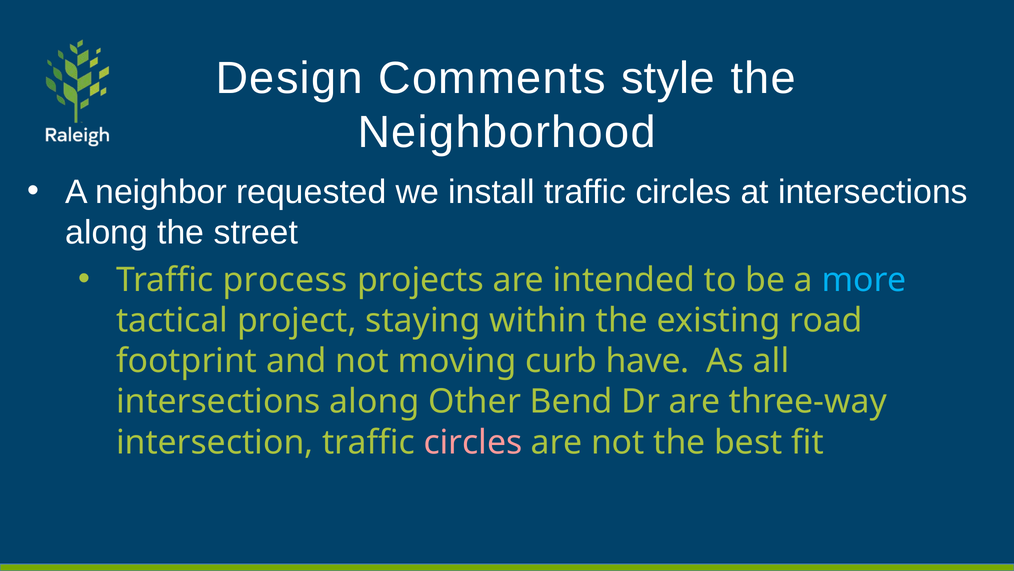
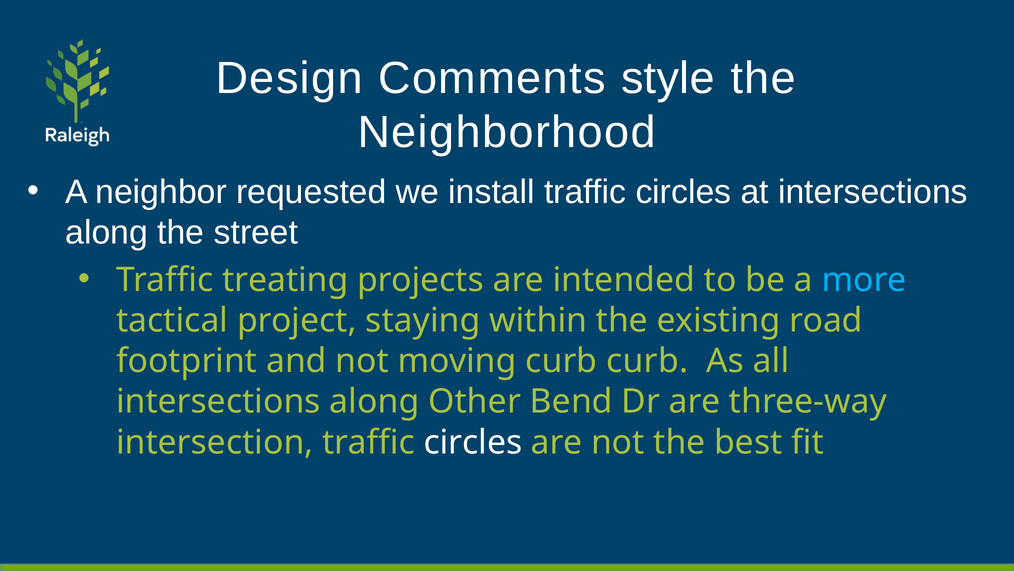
process: process -> treating
curb have: have -> curb
circles at (473, 442) colour: pink -> white
